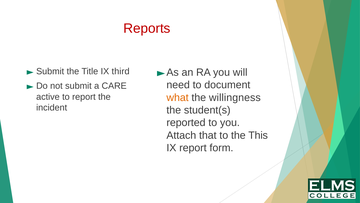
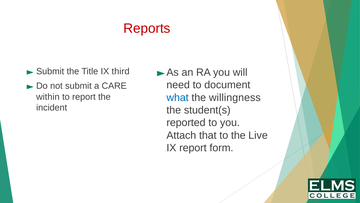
active: active -> within
what colour: orange -> blue
This: This -> Live
